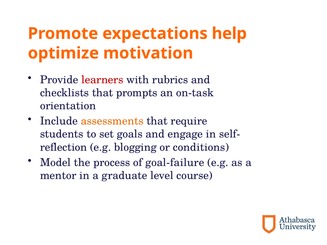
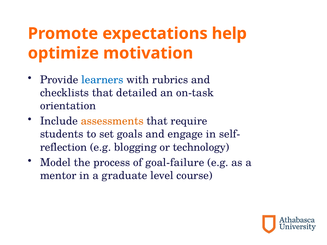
learners colour: red -> blue
prompts: prompts -> detailed
conditions: conditions -> technology
